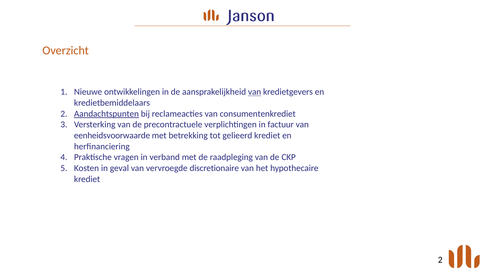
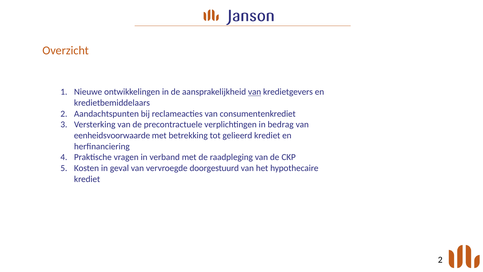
Aandachtspunten underline: present -> none
factuur: factuur -> bedrag
discretionaire: discretionaire -> doorgestuurd
